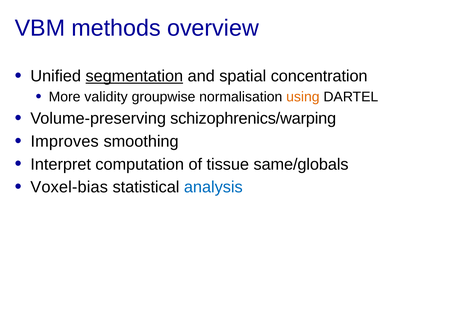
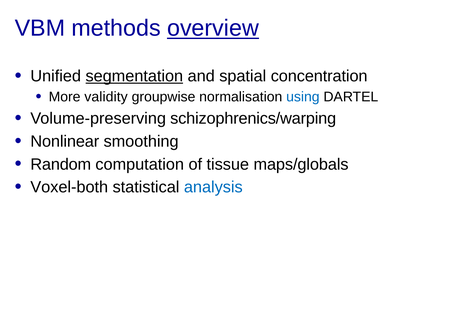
overview underline: none -> present
using colour: orange -> blue
Improves: Improves -> Nonlinear
Interpret: Interpret -> Random
same/globals: same/globals -> maps/globals
Voxel-bias: Voxel-bias -> Voxel-both
